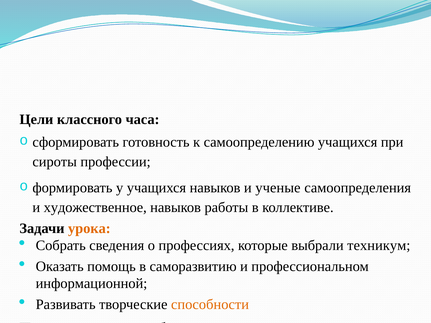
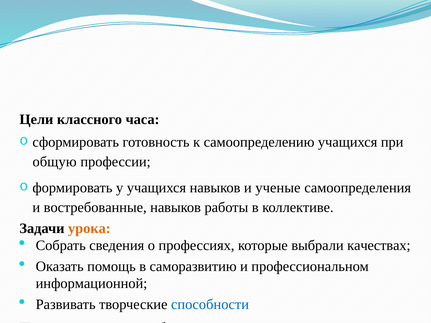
сироты: сироты -> общую
художественное: художественное -> востребованные
техникум: техникум -> качествах
способности colour: orange -> blue
